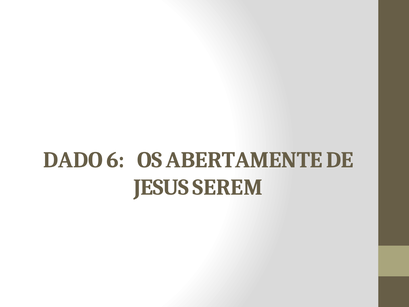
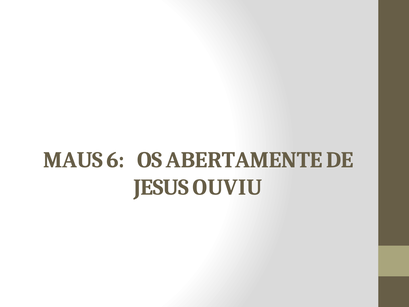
DADO: DADO -> MAUS
SEREM: SEREM -> OUVIU
